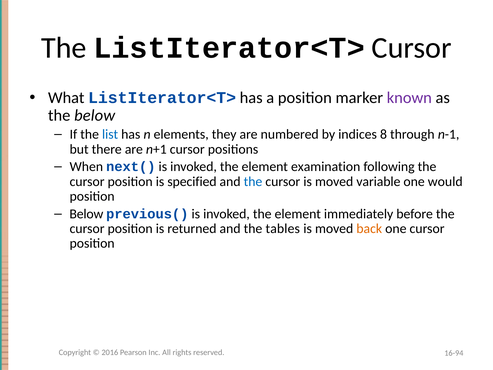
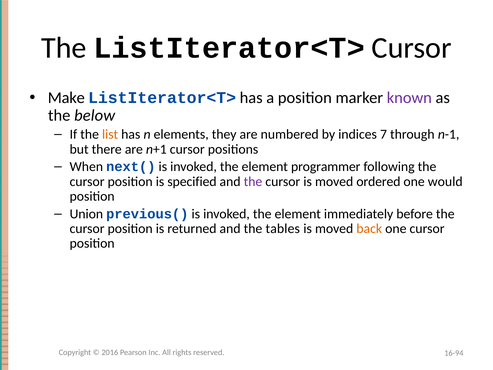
What: What -> Make
list colour: blue -> orange
8: 8 -> 7
examination: examination -> programmer
the at (253, 181) colour: blue -> purple
variable: variable -> ordered
Below at (86, 214): Below -> Union
